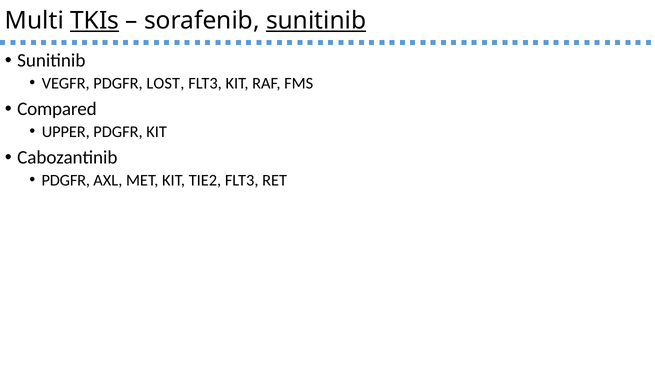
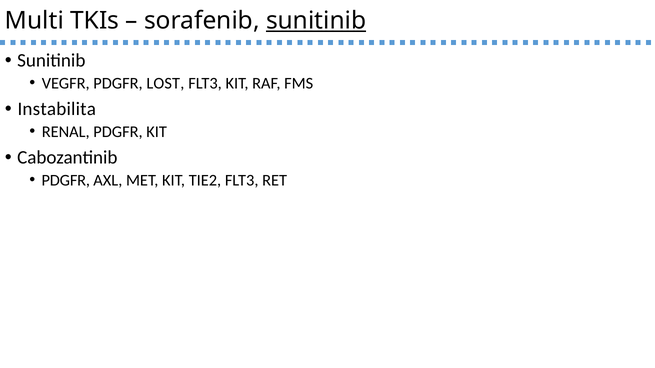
TKIs underline: present -> none
Compared: Compared -> Instabilita
UPPER: UPPER -> RENAL
